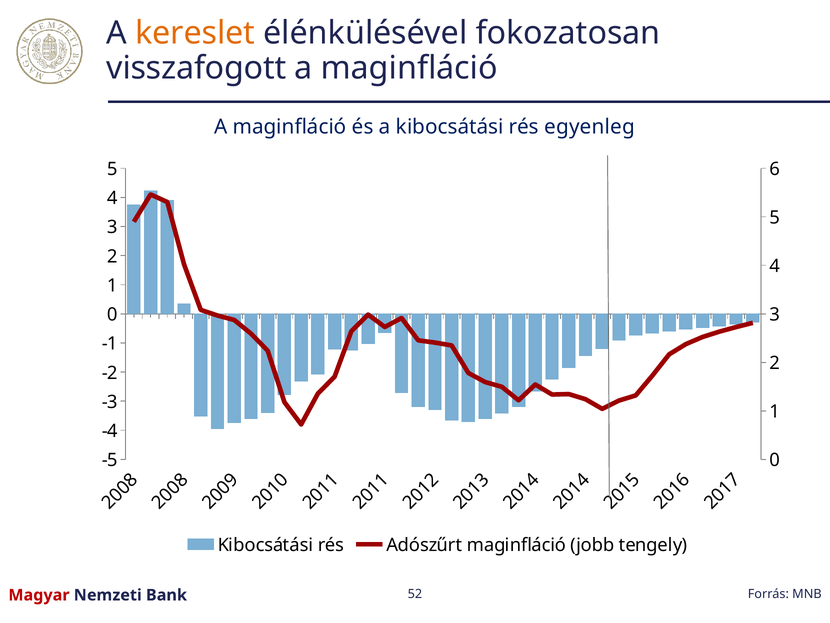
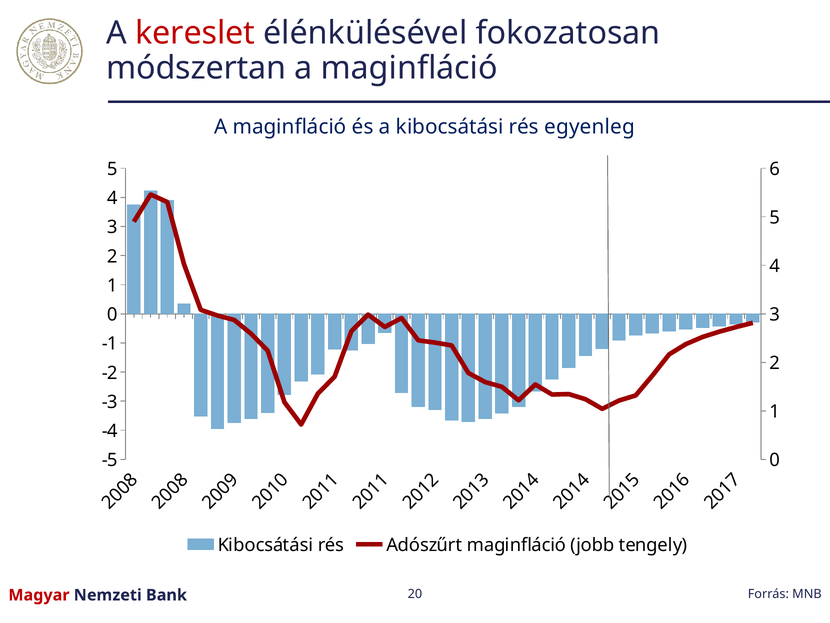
kereslet colour: orange -> red
visszafogott: visszafogott -> módszertan
52: 52 -> 20
